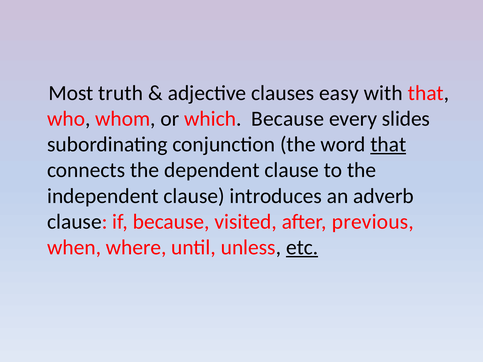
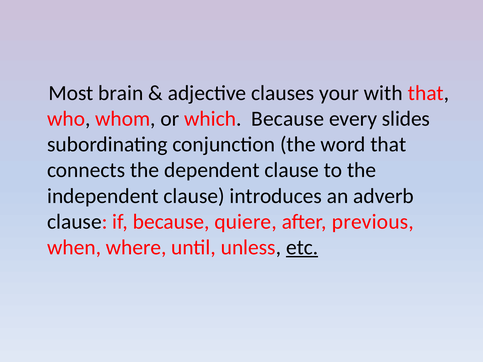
truth: truth -> brain
easy: easy -> your
that at (388, 145) underline: present -> none
visited: visited -> quiere
